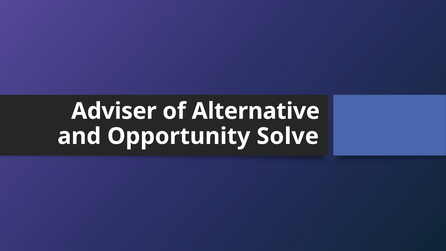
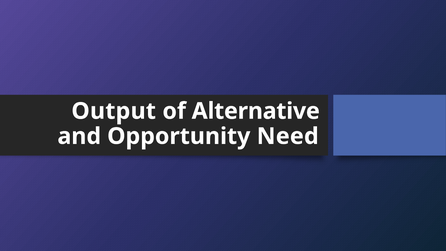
Adviser: Adviser -> Output
Solve: Solve -> Need
